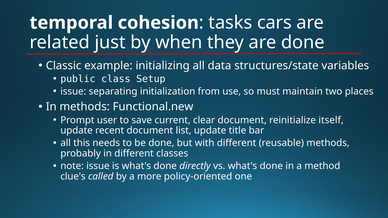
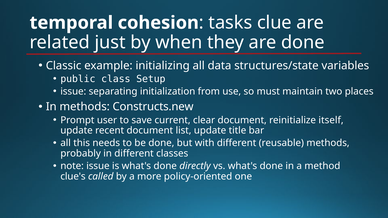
cars: cars -> clue
Functional.new: Functional.new -> Constructs.new
